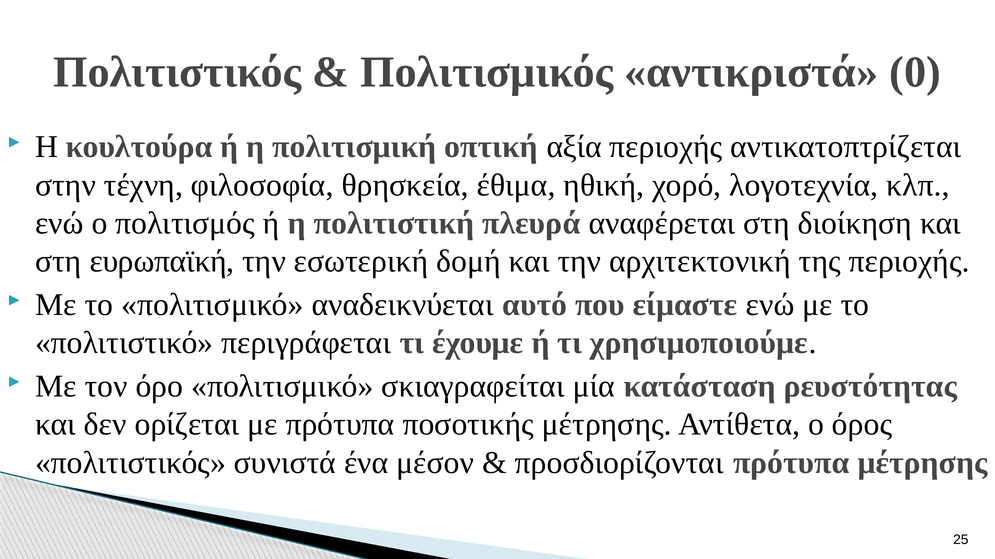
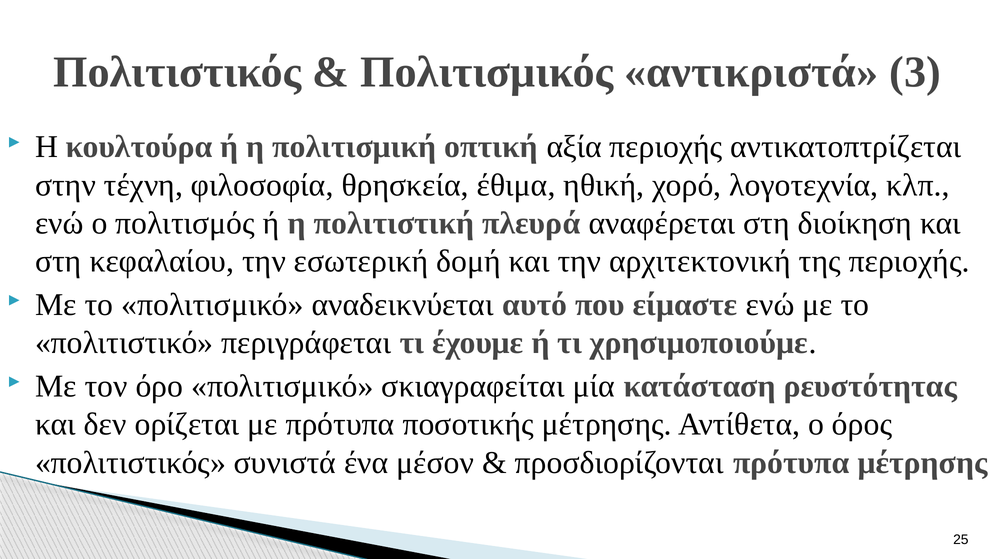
0: 0 -> 3
ευρωπαϊκή: ευρωπαϊκή -> κεφαλαίου
